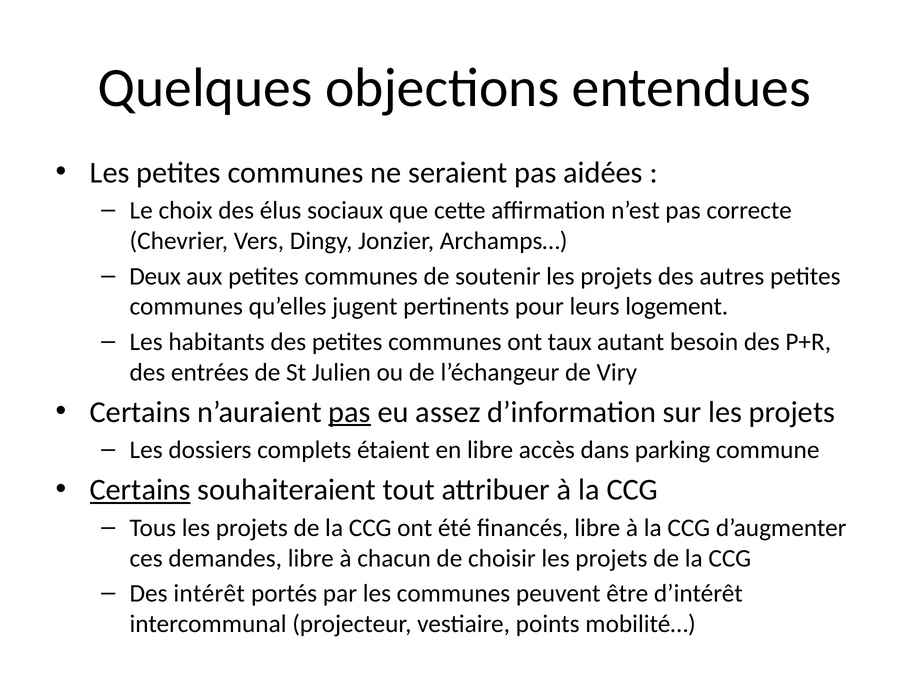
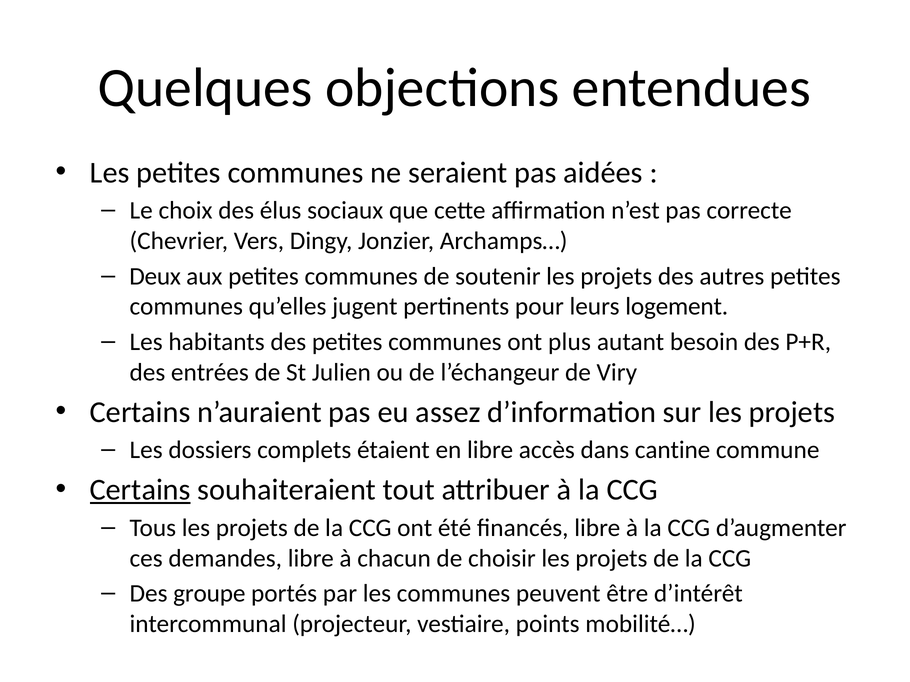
taux: taux -> plus
pas at (350, 412) underline: present -> none
parking: parking -> cantine
intérêt: intérêt -> groupe
